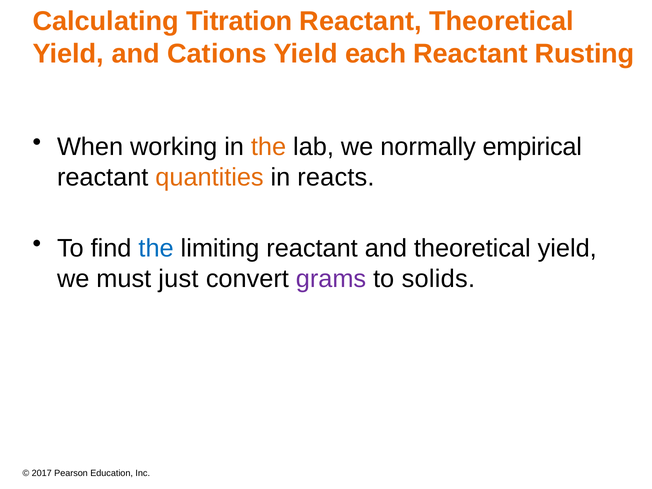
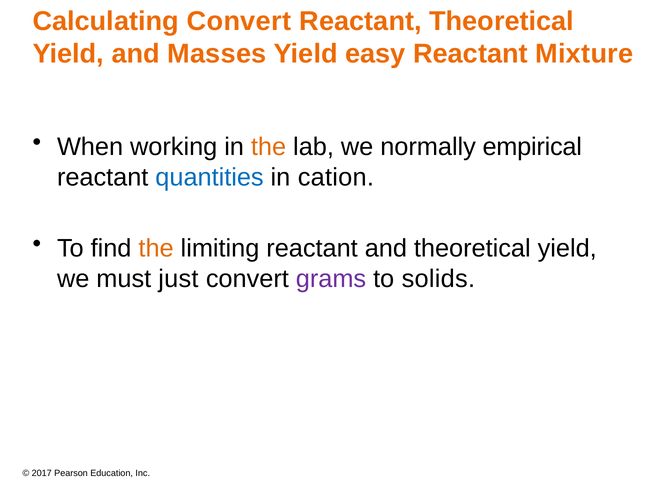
Calculating Titration: Titration -> Convert
Cations: Cations -> Masses
each: each -> easy
Rusting: Rusting -> Mixture
quantities colour: orange -> blue
reacts: reacts -> cation
the at (156, 248) colour: blue -> orange
